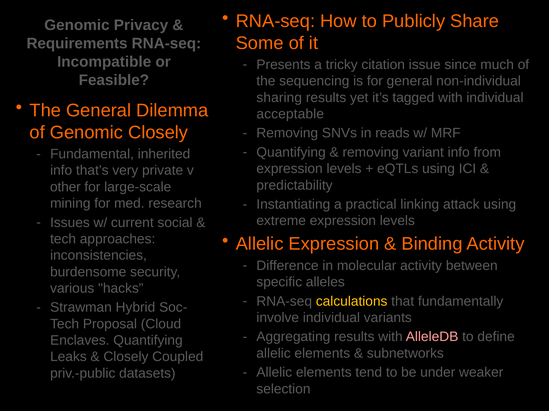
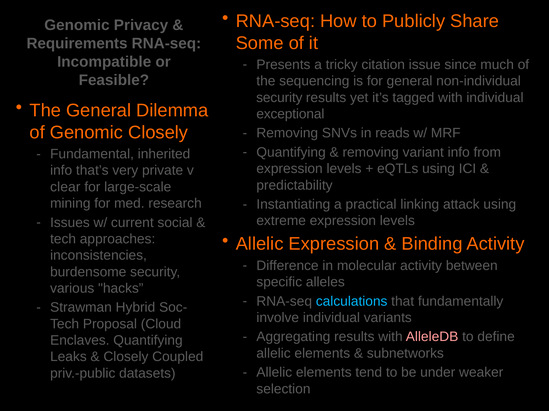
sharing at (279, 98): sharing -> security
acceptable: acceptable -> exceptional
other: other -> clear
calculations colour: yellow -> light blue
